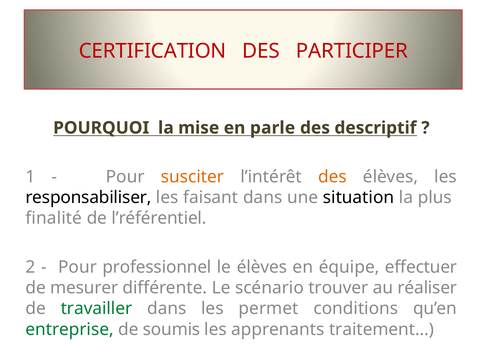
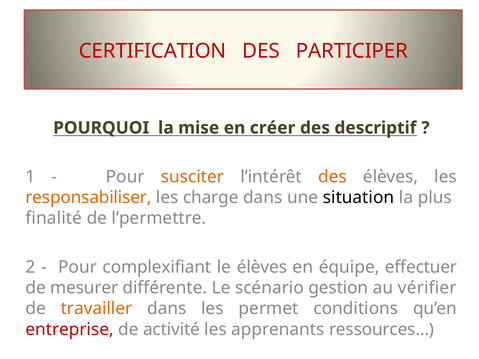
parle: parle -> créer
responsabiliser colour: black -> orange
faisant: faisant -> charge
l’référentiel: l’référentiel -> l’permettre
professionnel: professionnel -> complexifiant
trouver: trouver -> gestion
réaliser: réaliser -> vérifier
travailler colour: green -> orange
entreprise colour: green -> red
soumis: soumis -> activité
traitement…: traitement… -> ressources…
